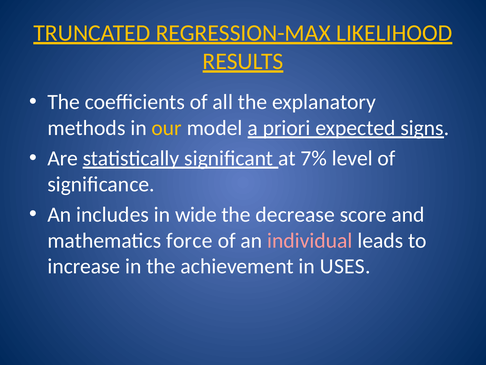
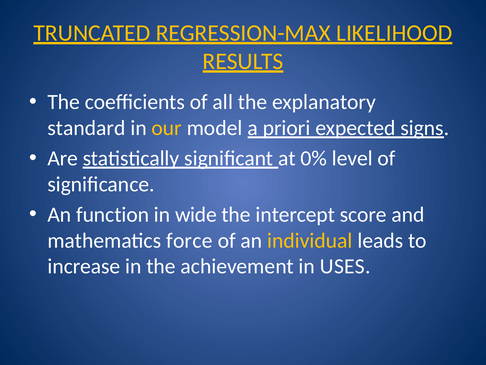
methods: methods -> standard
7%: 7% -> 0%
includes: includes -> function
decrease: decrease -> intercept
individual colour: pink -> yellow
